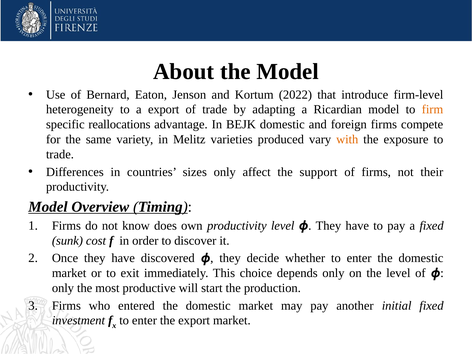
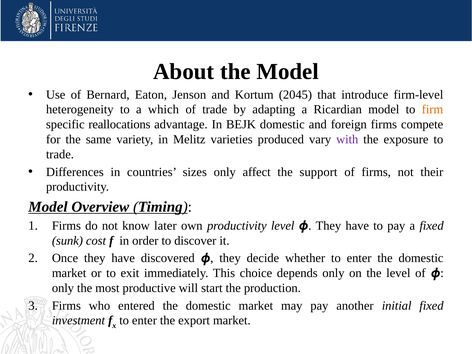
2022: 2022 -> 2045
a export: export -> which
with colour: orange -> purple
does: does -> later
